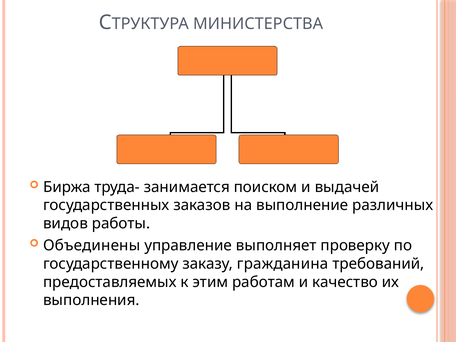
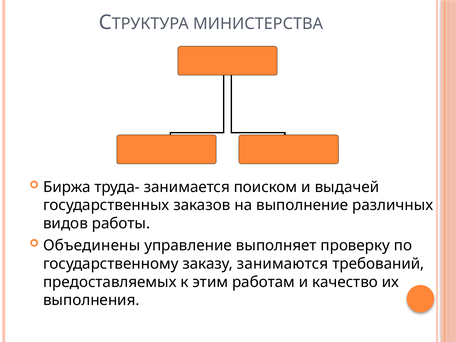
гражданина: гражданина -> занимаются
